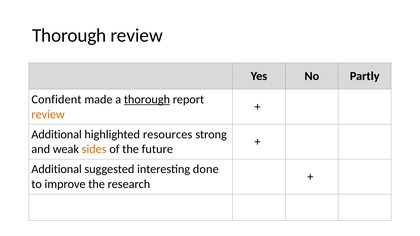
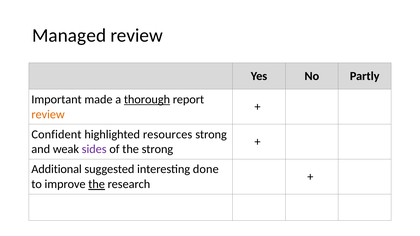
Thorough at (69, 35): Thorough -> Managed
Confident: Confident -> Important
Additional at (57, 134): Additional -> Confident
sides colour: orange -> purple
the future: future -> strong
the at (97, 184) underline: none -> present
